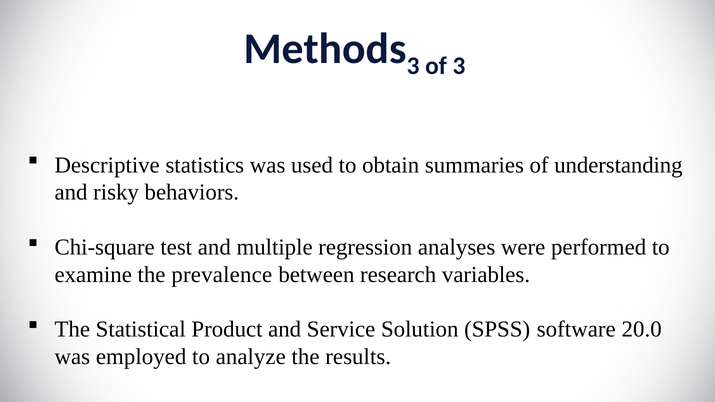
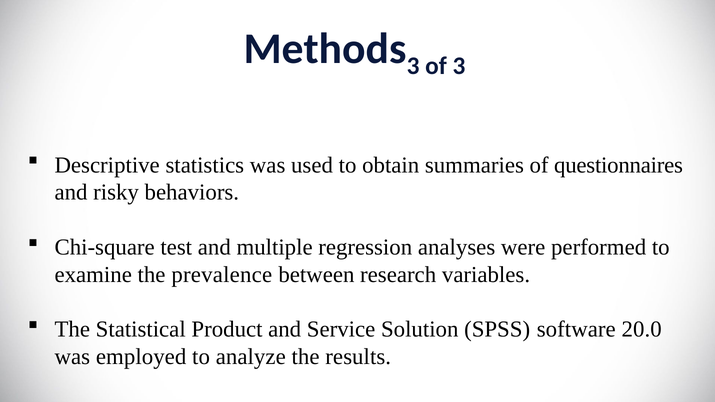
understanding: understanding -> questionnaires
